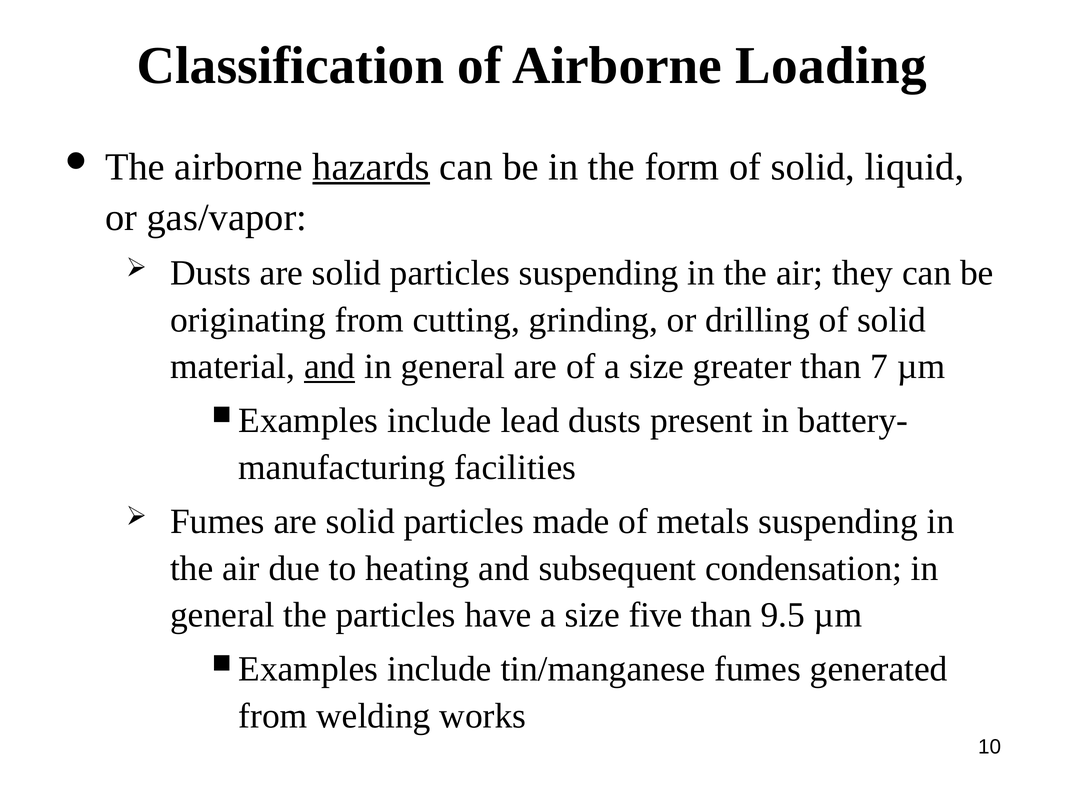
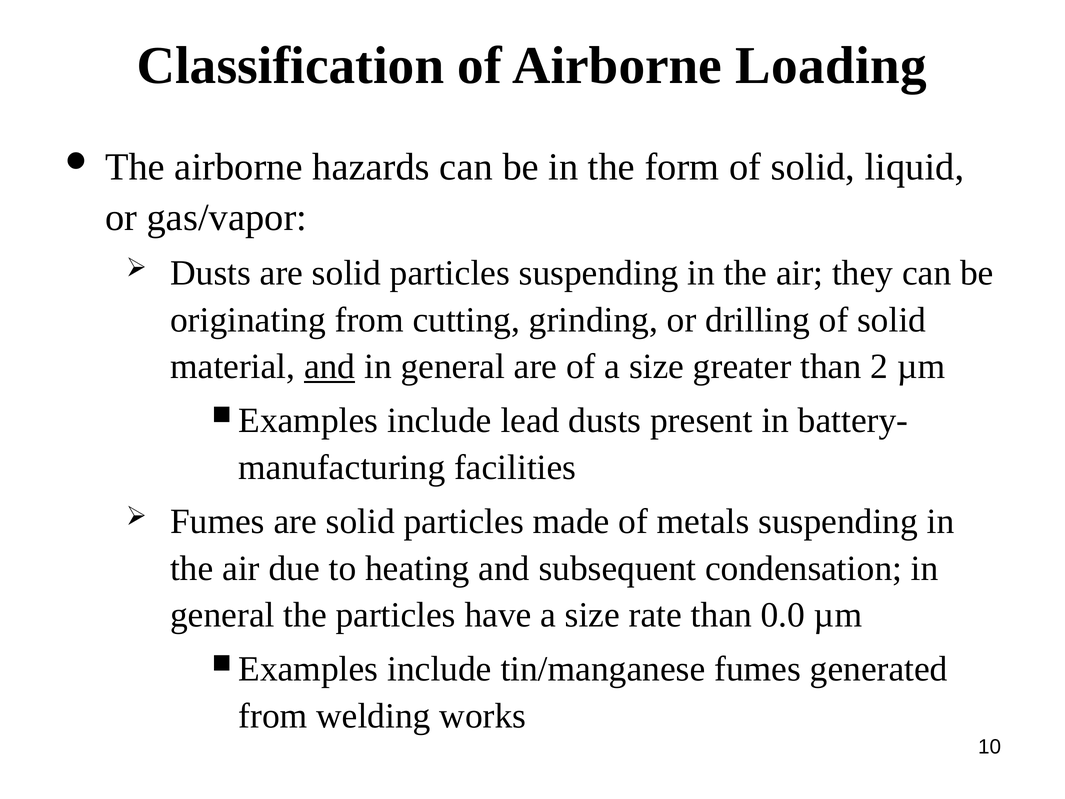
hazards underline: present -> none
7: 7 -> 2
five: five -> rate
9.5: 9.5 -> 0.0
